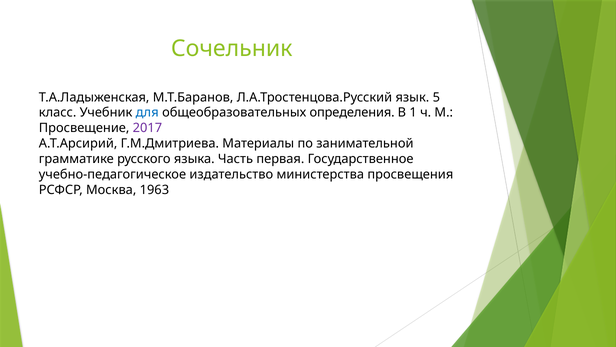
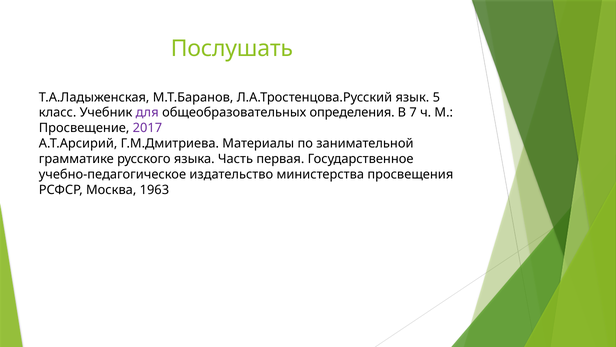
Сочельник: Сочельник -> Послушать
для colour: blue -> purple
1: 1 -> 7
